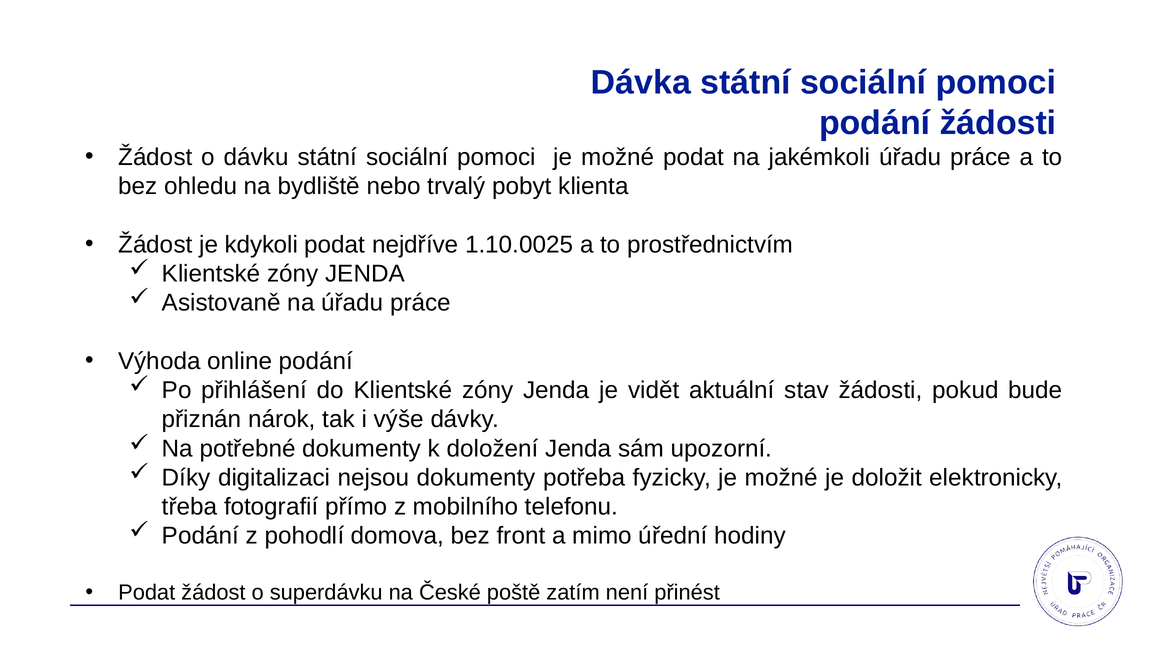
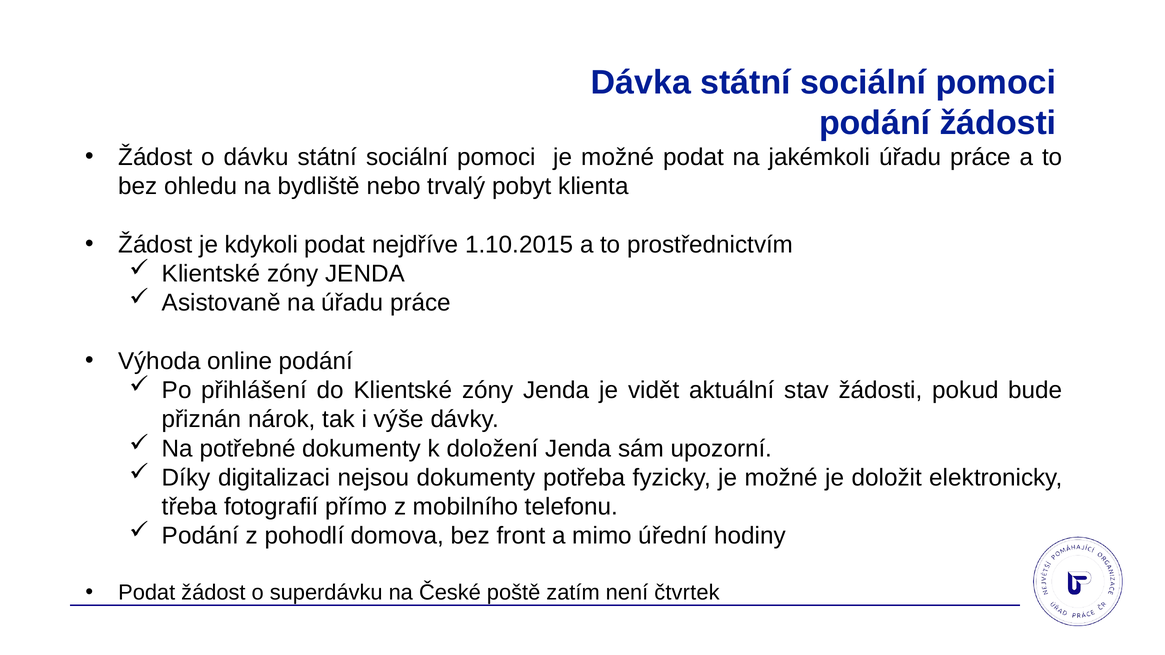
1.10.0025: 1.10.0025 -> 1.10.2015
přinést: přinést -> čtvrtek
